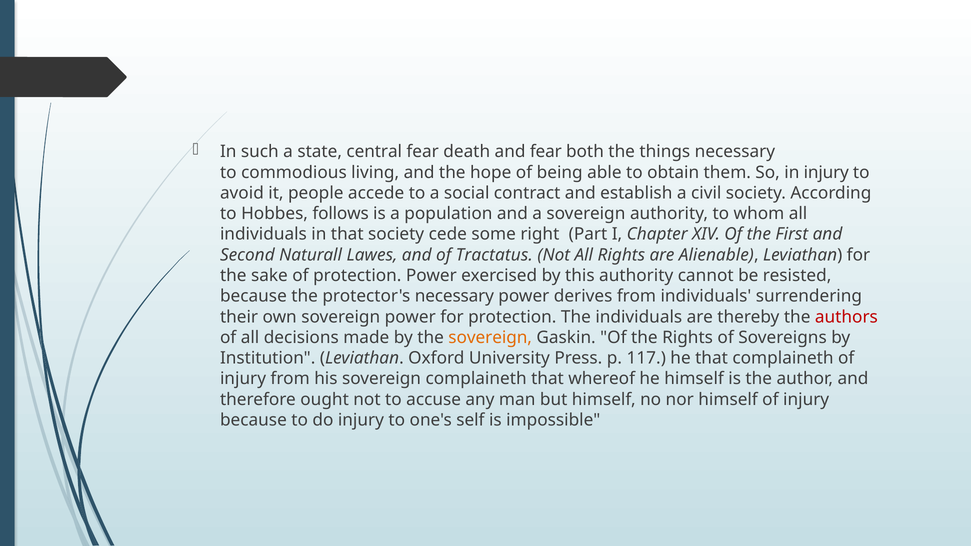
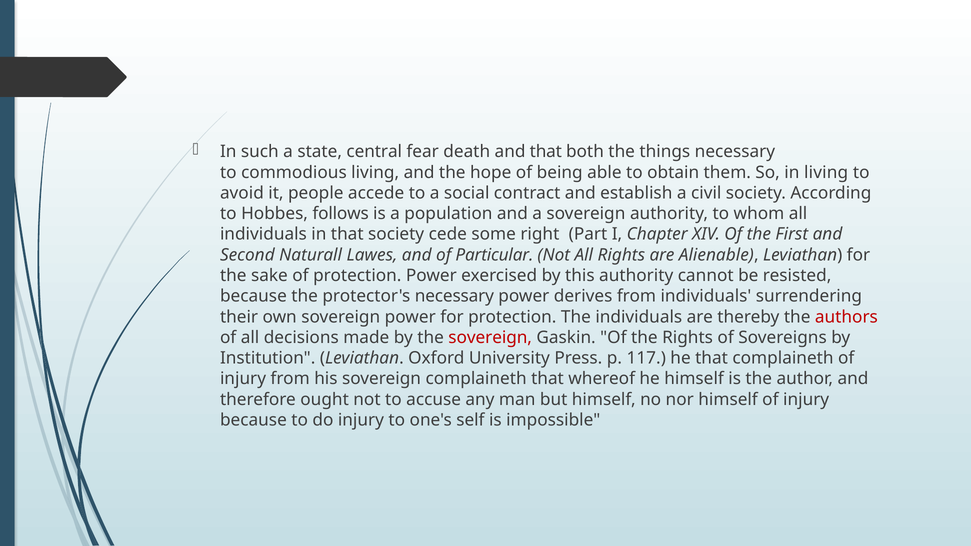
and fear: fear -> that
in injury: injury -> living
Tractatus: Tractatus -> Particular
sovereign at (490, 338) colour: orange -> red
